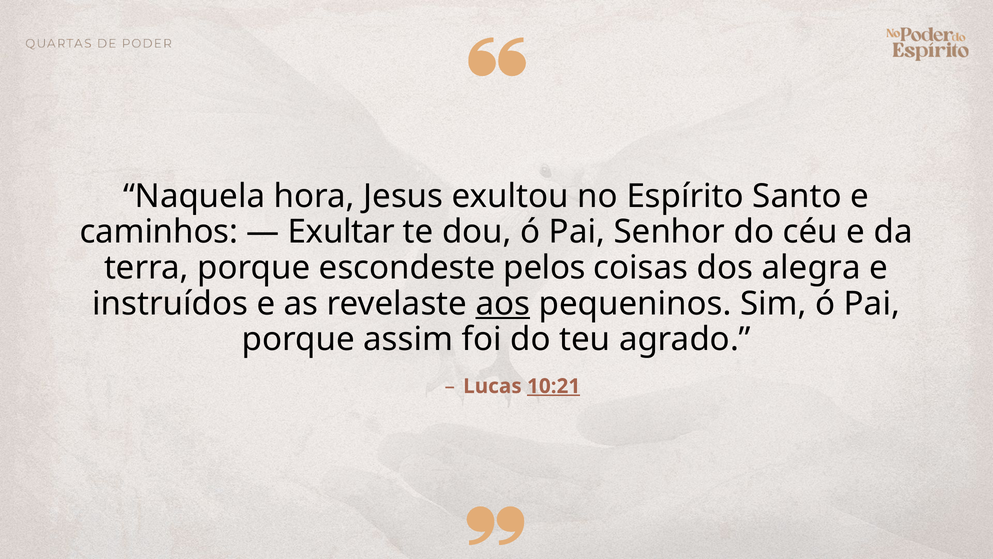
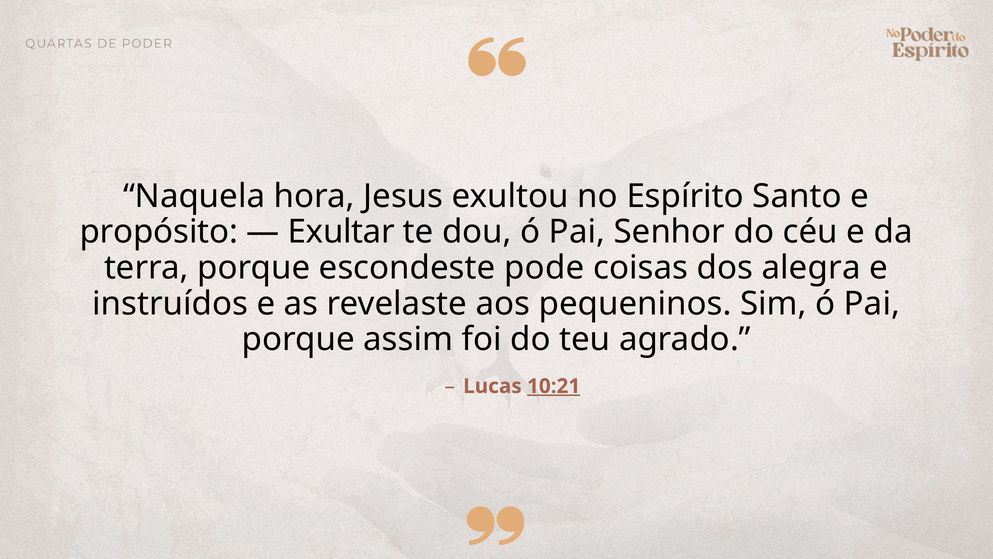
caminhos: caminhos -> propósito
pelos: pelos -> pode
aos underline: present -> none
